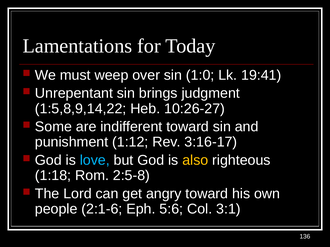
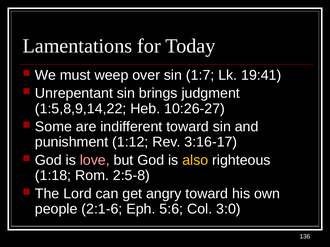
1:0: 1:0 -> 1:7
love colour: light blue -> pink
3:1: 3:1 -> 3:0
